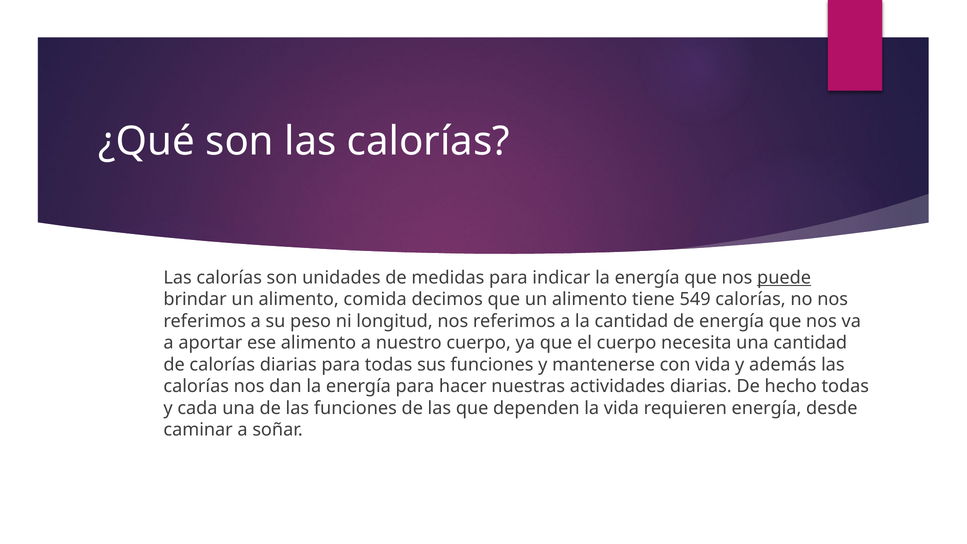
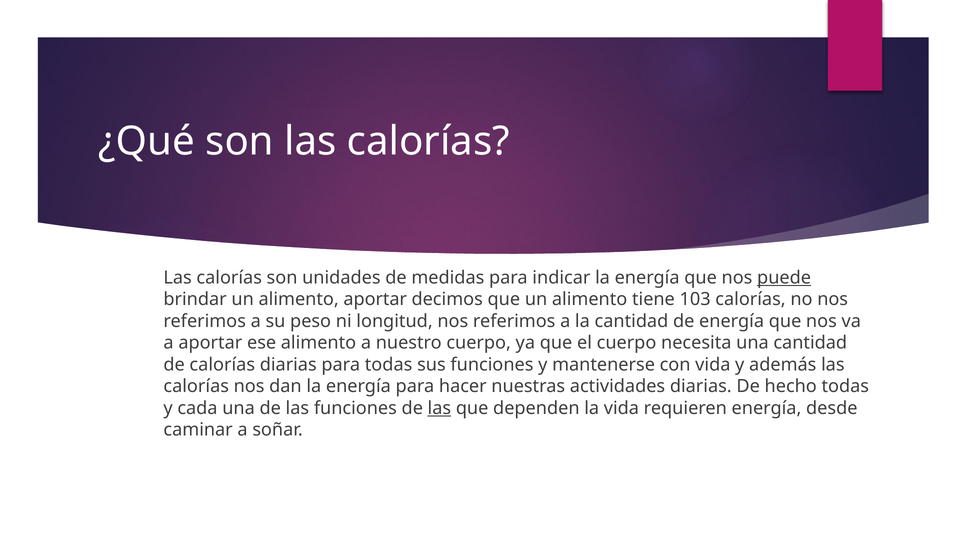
alimento comida: comida -> aportar
549: 549 -> 103
las at (439, 408) underline: none -> present
